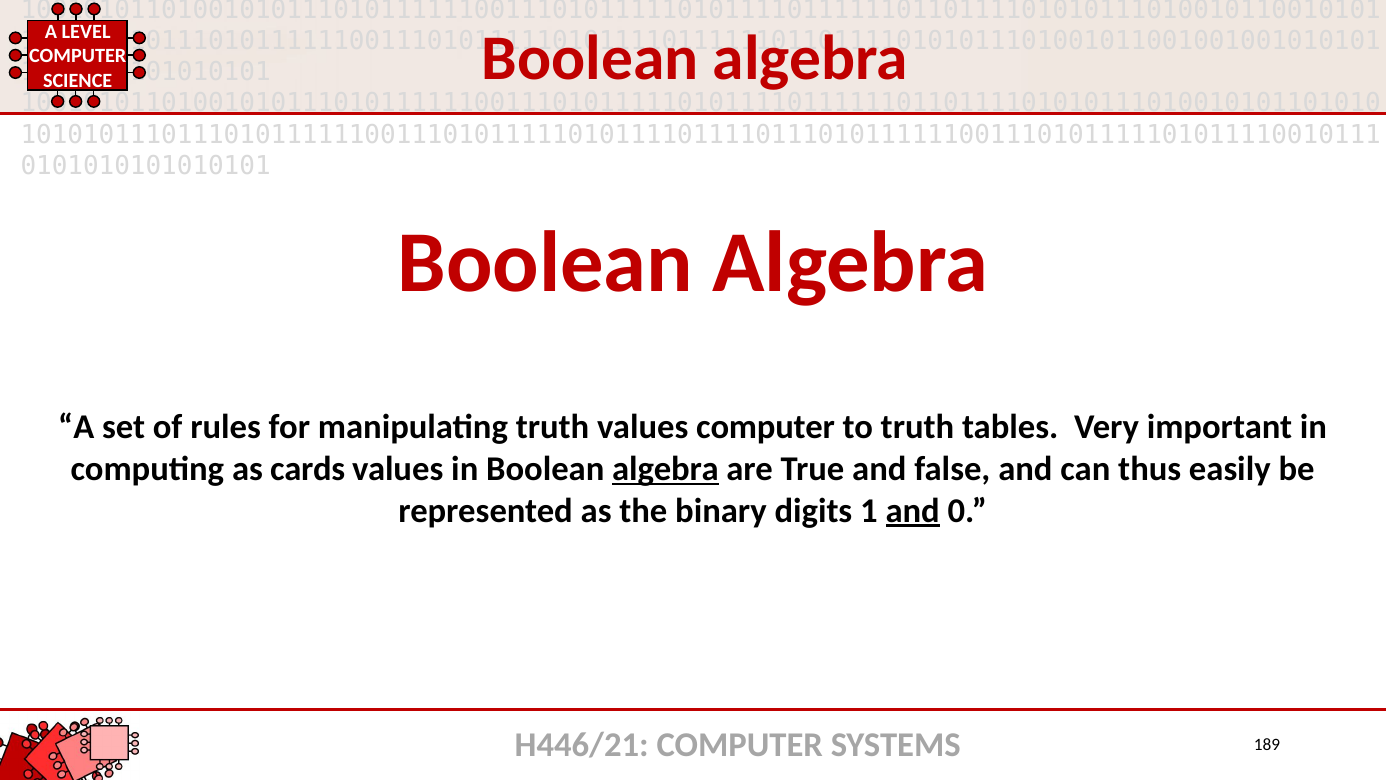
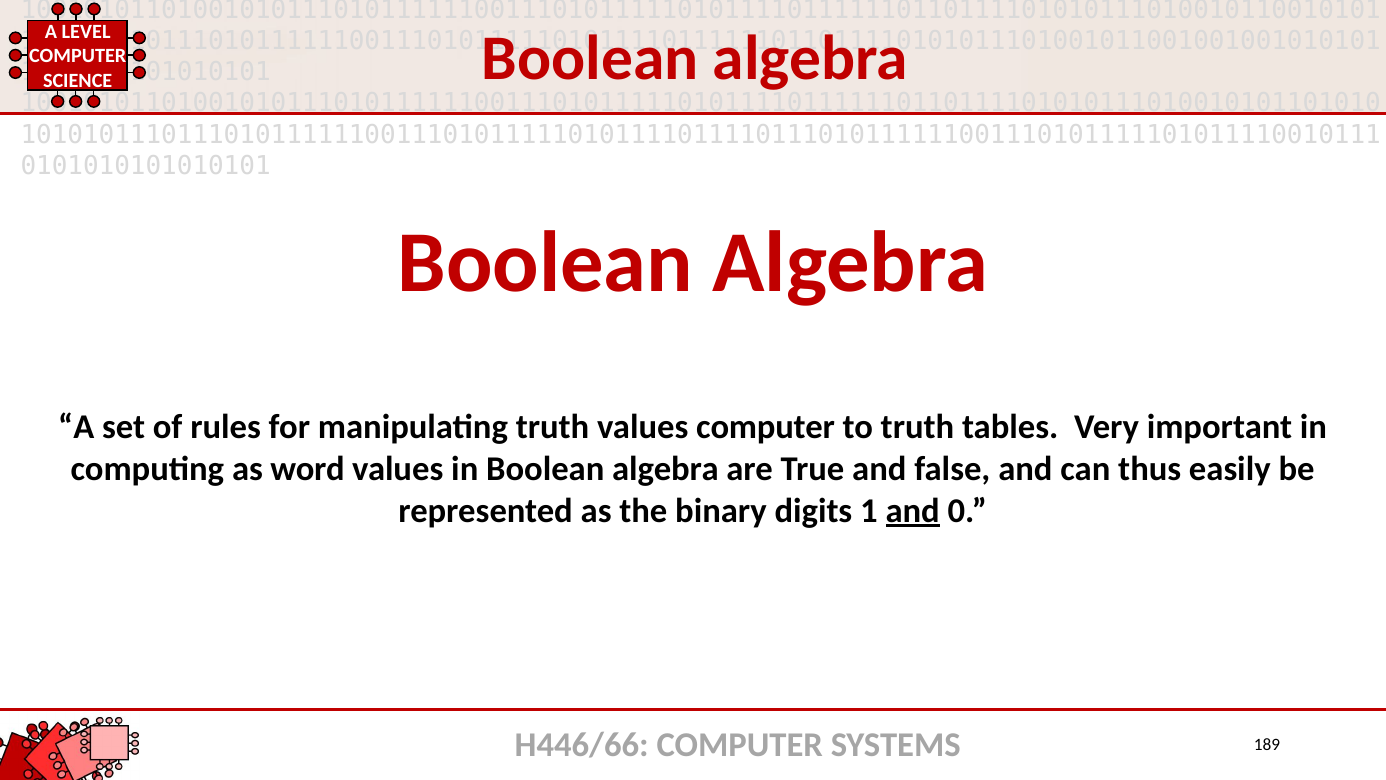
cards: cards -> word
algebra at (665, 469) underline: present -> none
H446/21: H446/21 -> H446/66
